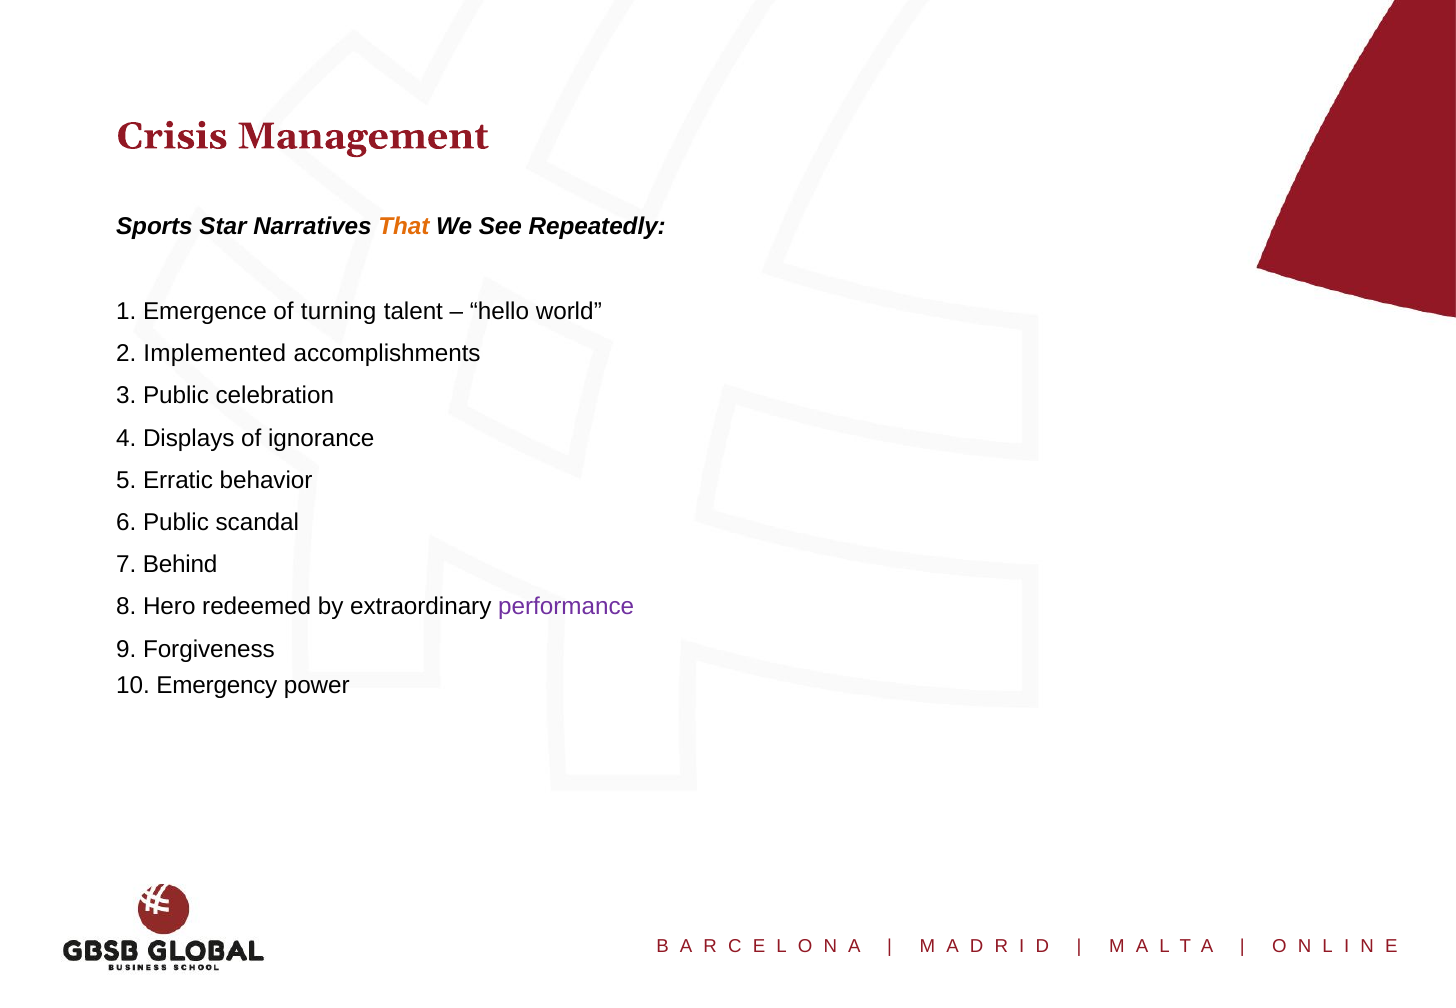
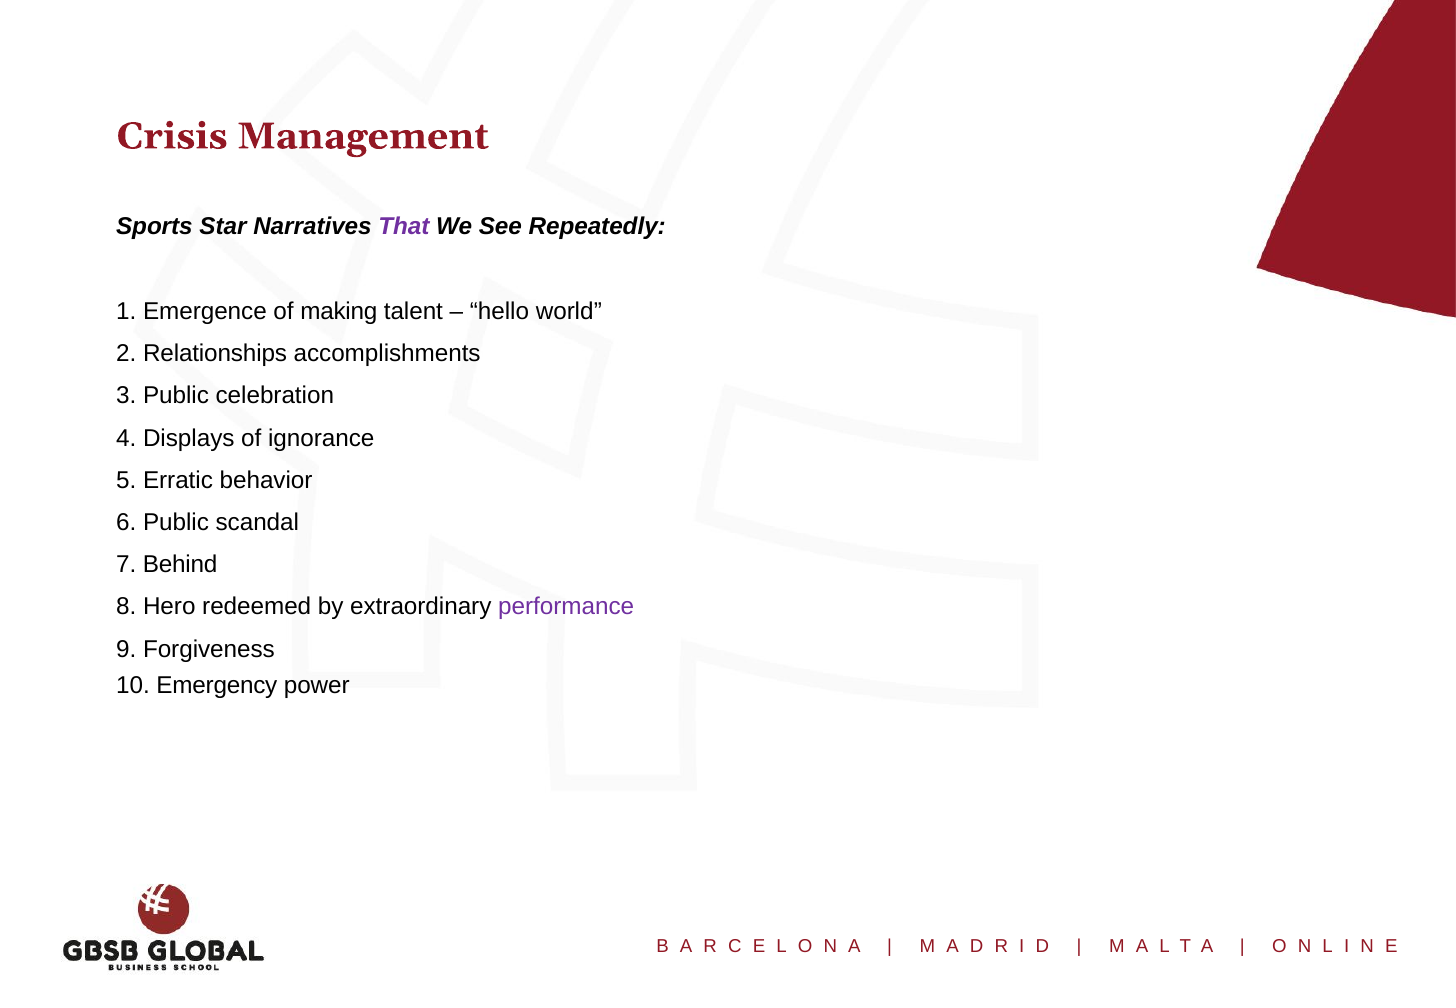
That colour: orange -> purple
turning: turning -> making
Implemented: Implemented -> Relationships
